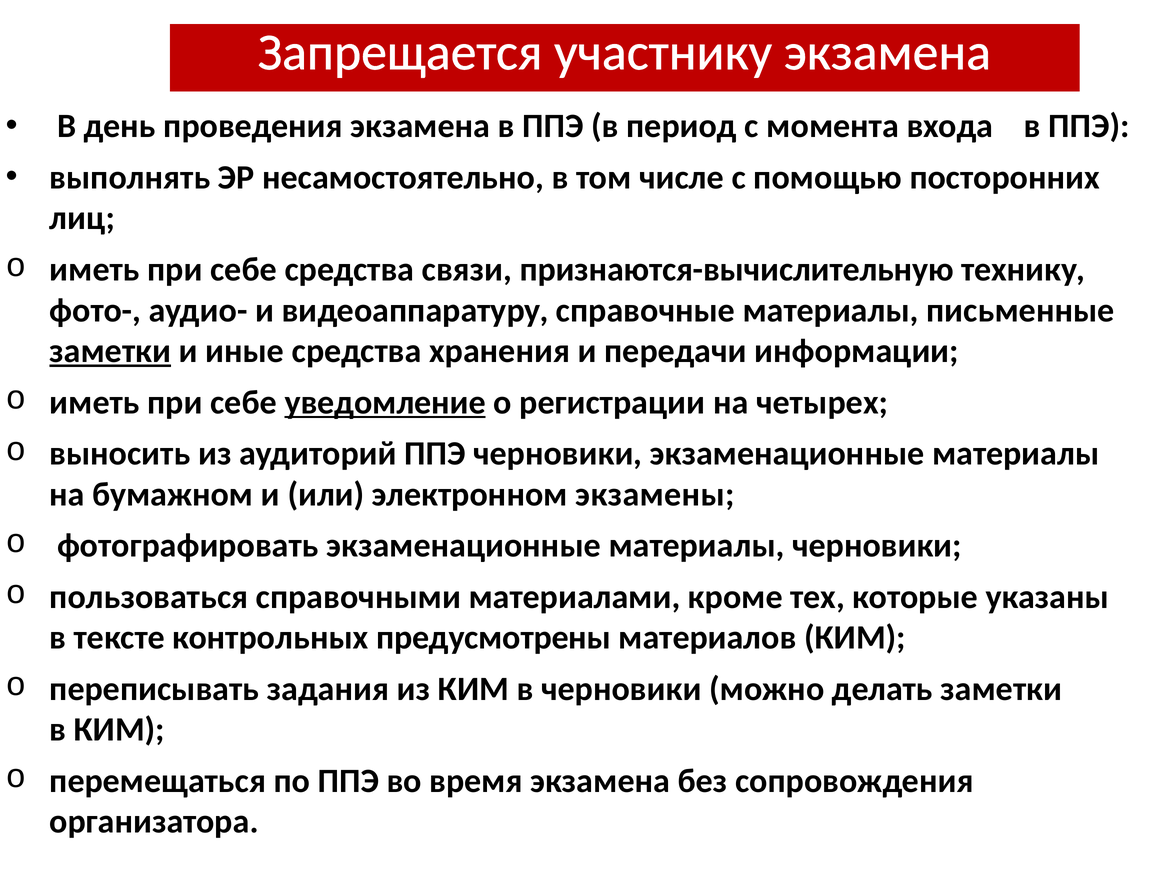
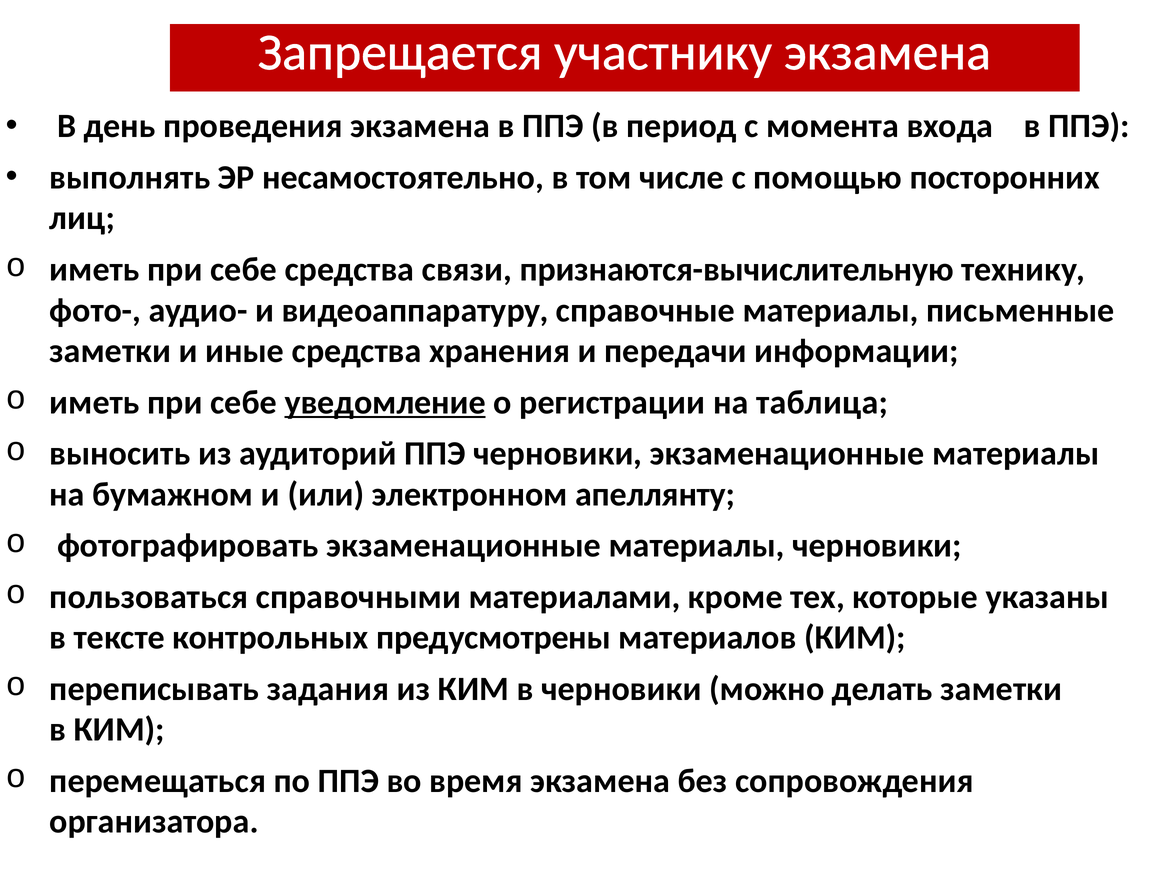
заметки at (110, 351) underline: present -> none
четырех: четырех -> таблица
экзамены: экзамены -> апеллянту
